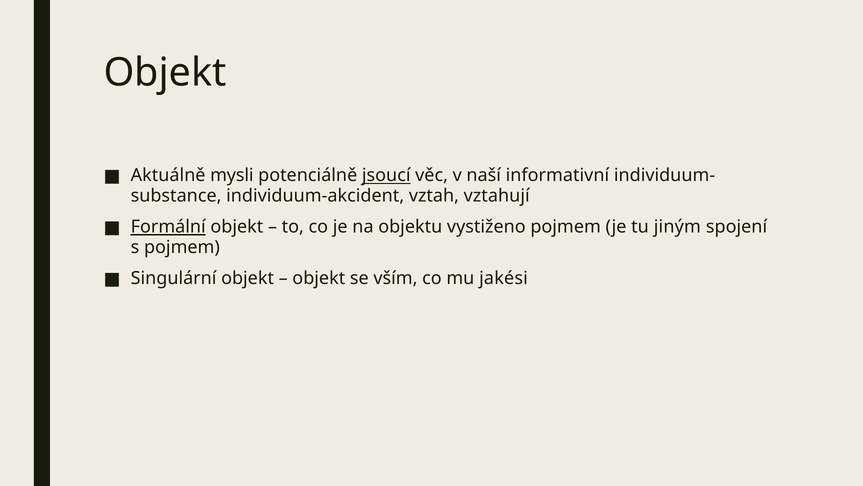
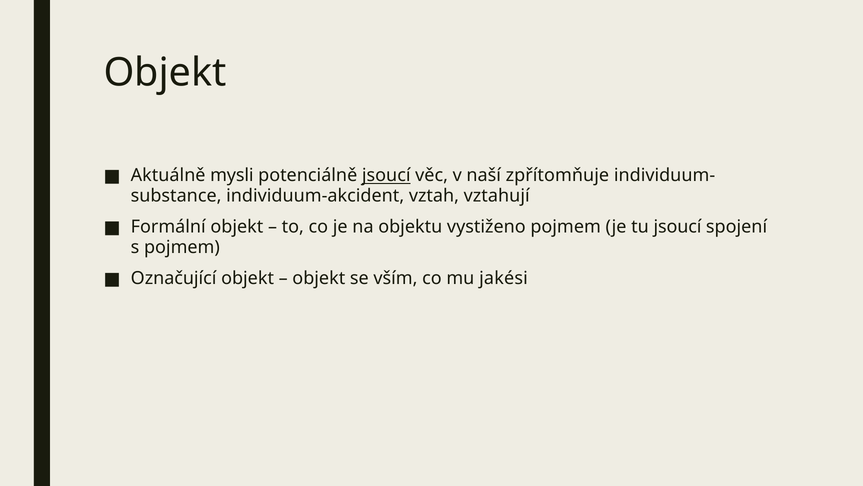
informativní: informativní -> zpřítomňuje
Formální underline: present -> none
tu jiným: jiným -> jsoucí
Singulární: Singulární -> Označující
